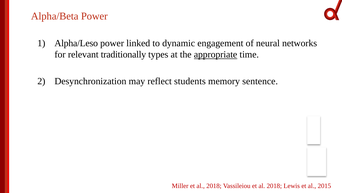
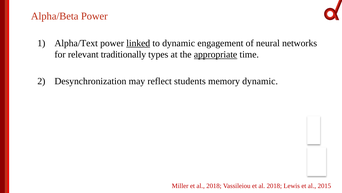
Alpha/Leso: Alpha/Leso -> Alpha/Text
linked underline: none -> present
memory sentence: sentence -> dynamic
